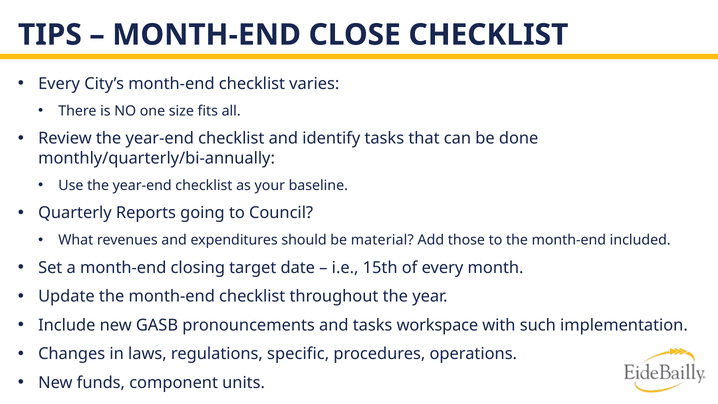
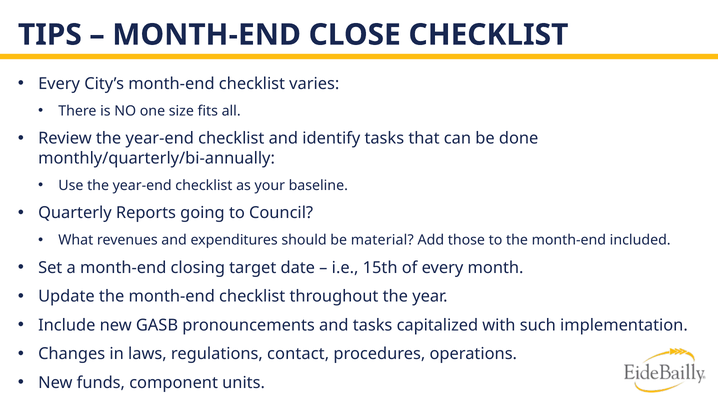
workspace: workspace -> capitalized
specific: specific -> contact
